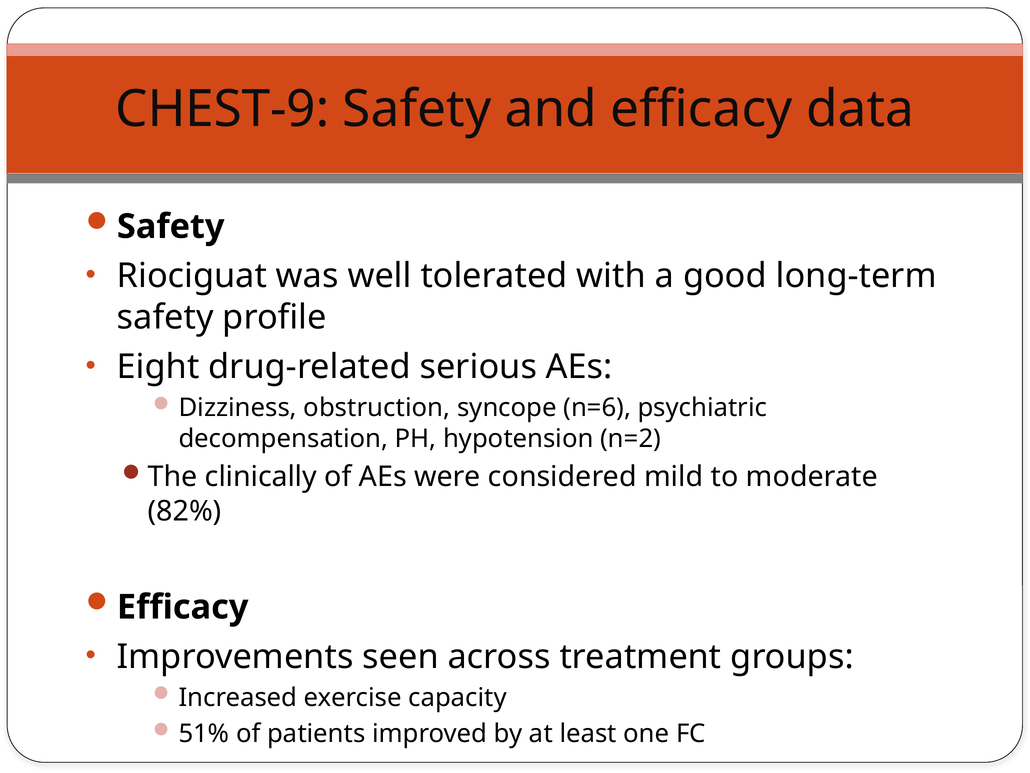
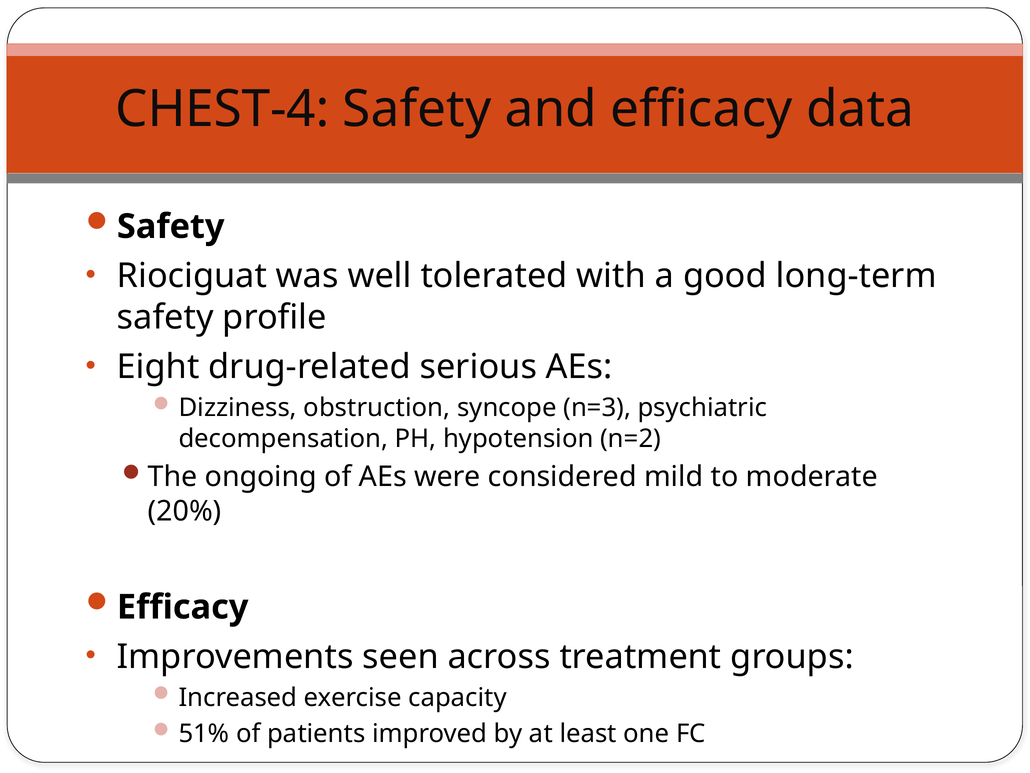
CHEST-9: CHEST-9 -> CHEST-4
n=6: n=6 -> n=3
clinically: clinically -> ongoing
82%: 82% -> 20%
